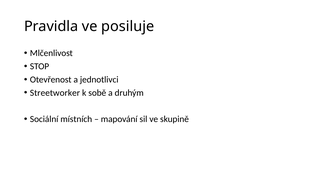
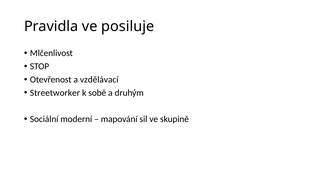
jednotlivci: jednotlivci -> vzdělávací
místních: místních -> moderní
